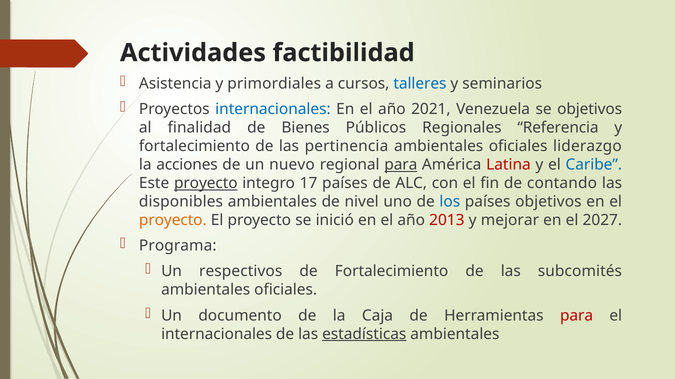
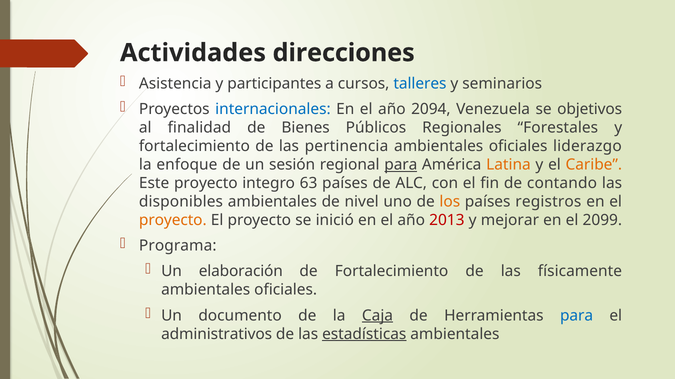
factibilidad: factibilidad -> direcciones
primordiales: primordiales -> participantes
2021: 2021 -> 2094
Referencia: Referencia -> Forestales
acciones: acciones -> enfoque
nuevo: nuevo -> sesión
Latina colour: red -> orange
Caribe colour: blue -> orange
proyecto at (206, 184) underline: present -> none
17: 17 -> 63
los colour: blue -> orange
países objetivos: objetivos -> registros
2027: 2027 -> 2099
respectivos: respectivos -> elaboración
subcomités: subcomités -> físicamente
Caja underline: none -> present
para at (577, 316) colour: red -> blue
internacionales at (217, 335): internacionales -> administrativos
